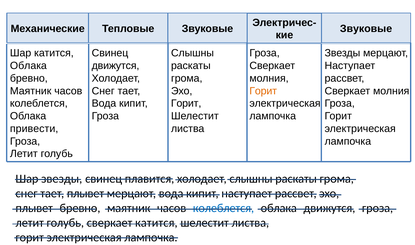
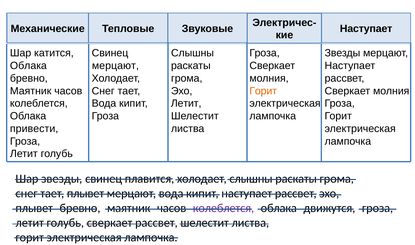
Звуковые at (366, 29): Звуковые -> Наступает
движутся at (116, 66): движутся -> мерцают
Горит at (186, 104): Горит -> Летит
колеблется at (223, 208) colour: blue -> purple
сверкает катится: катится -> рассвет
